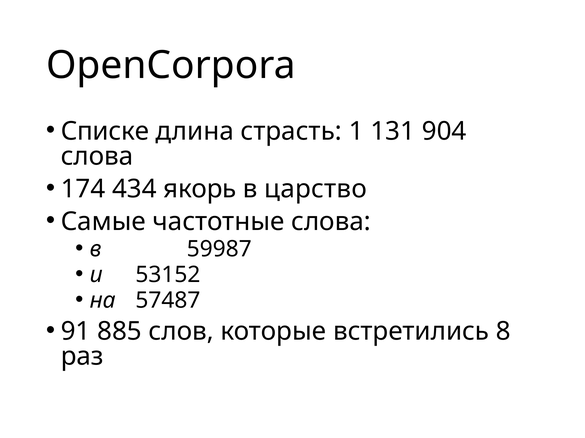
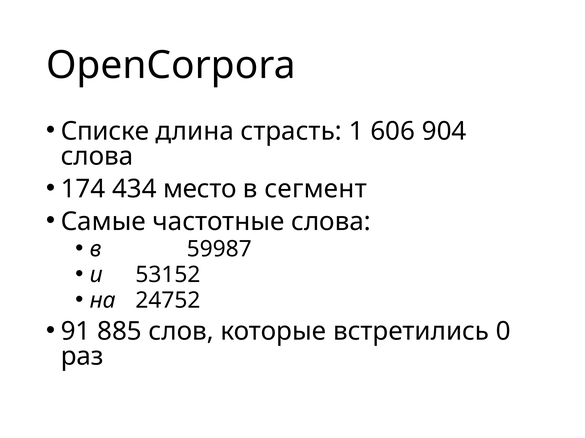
131: 131 -> 606
якорь: якорь -> место
царство: царство -> сегмент
57487: 57487 -> 24752
8: 8 -> 0
